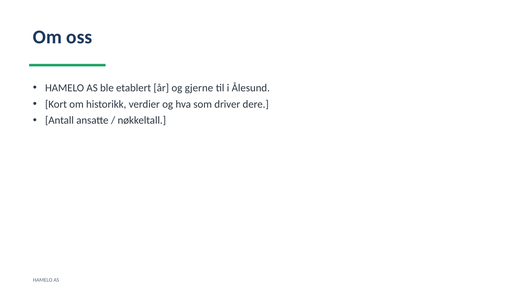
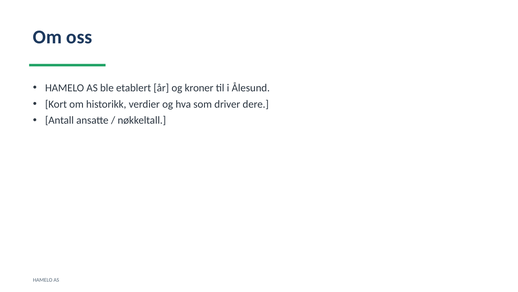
gjerne: gjerne -> kroner
